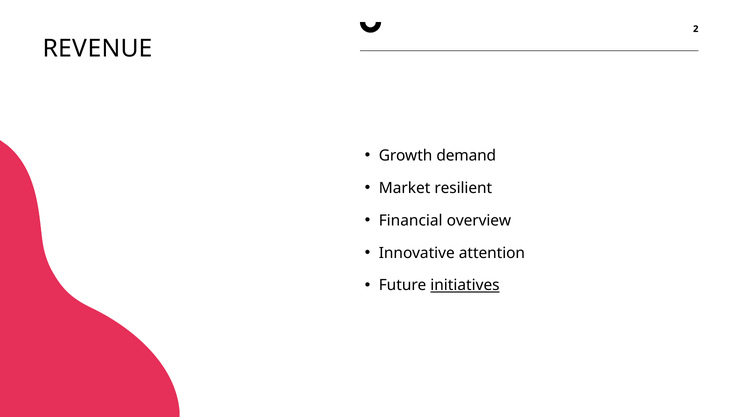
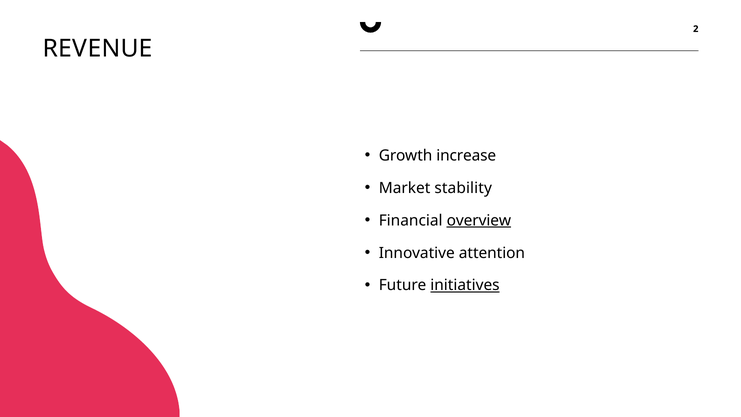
demand: demand -> increase
resilient: resilient -> stability
overview underline: none -> present
